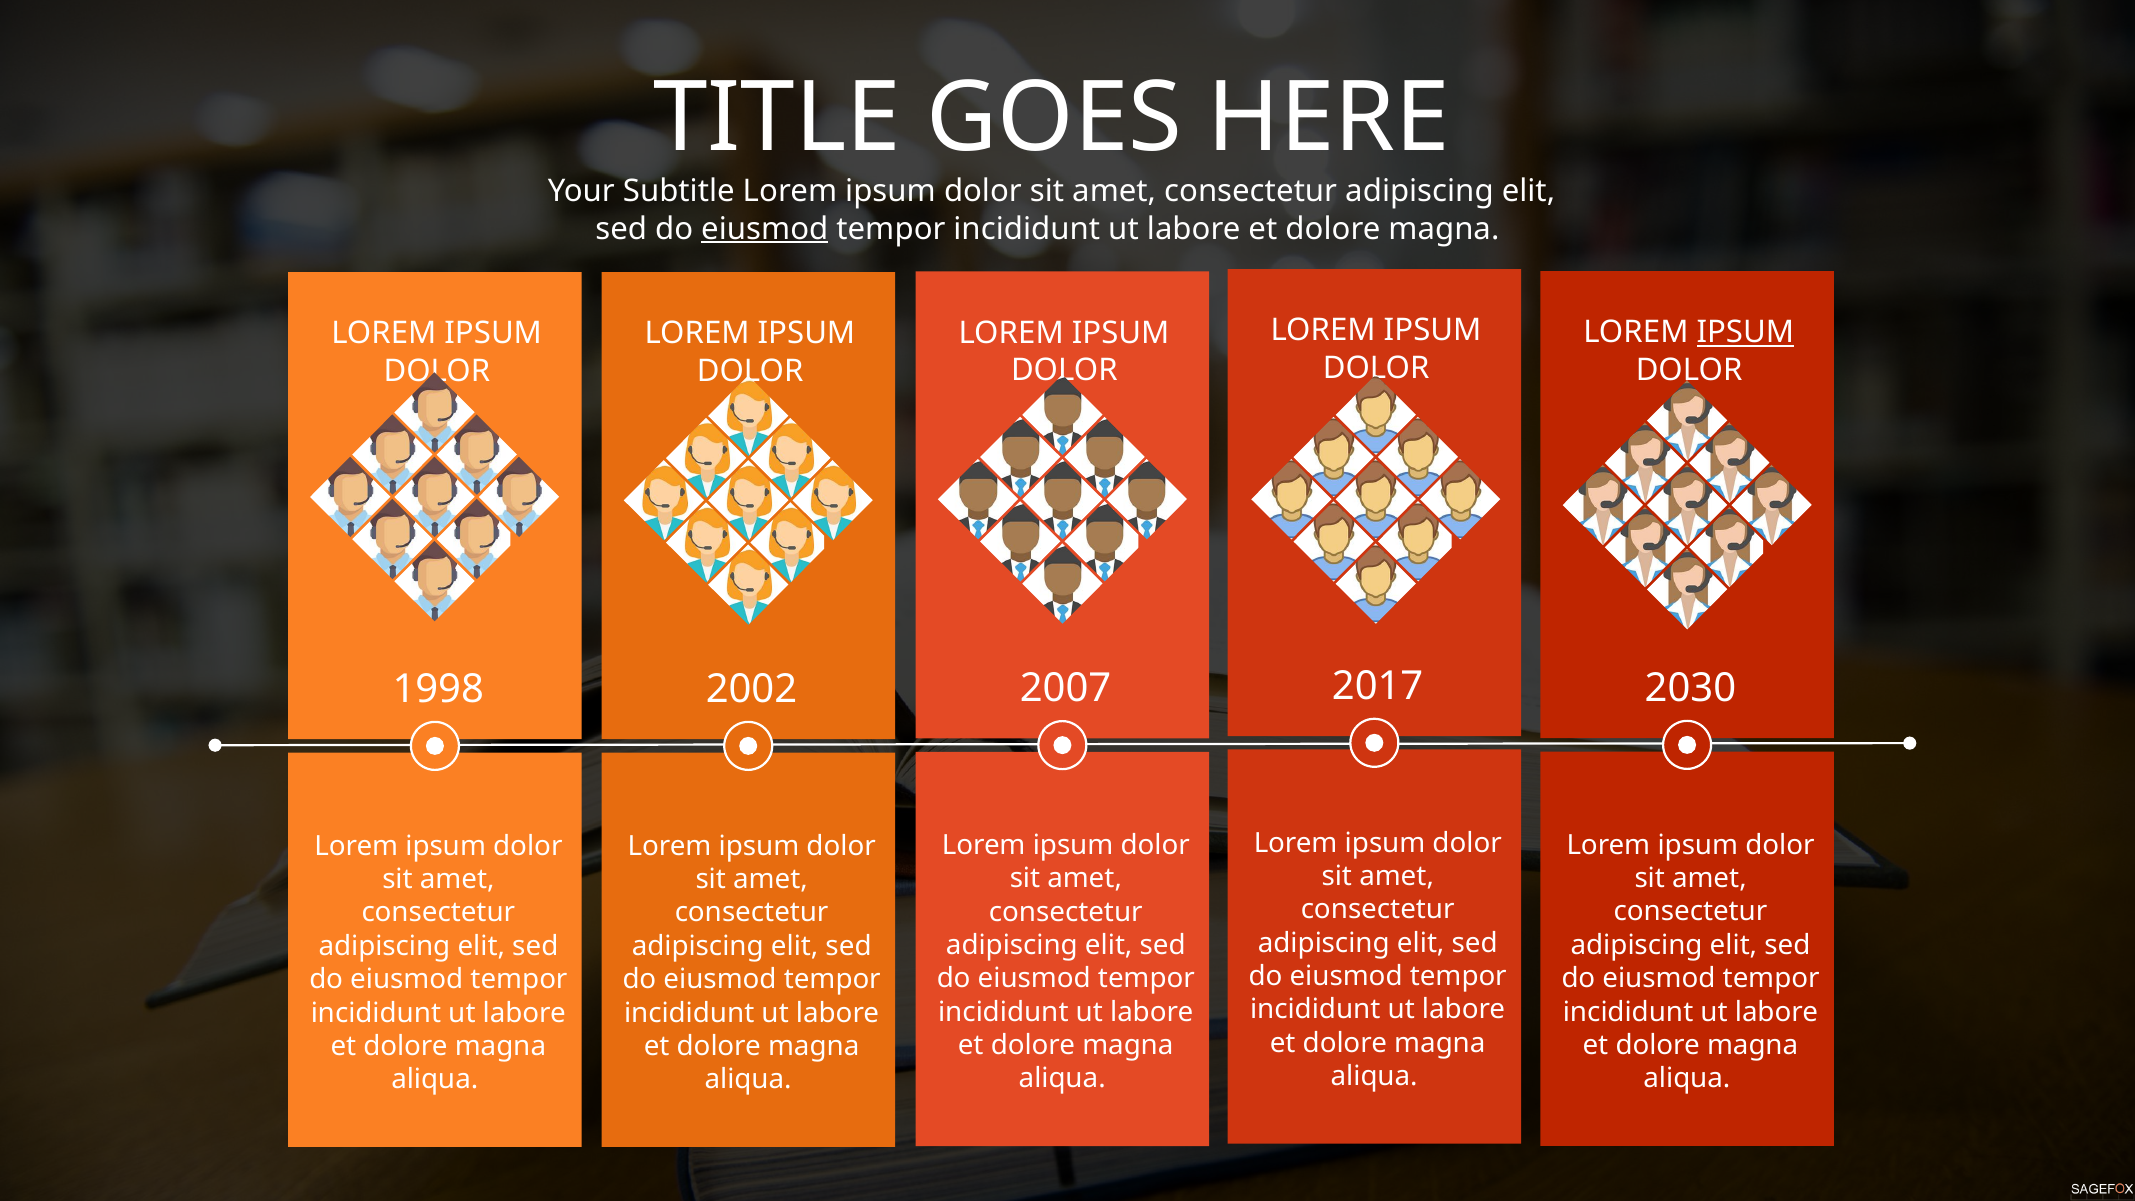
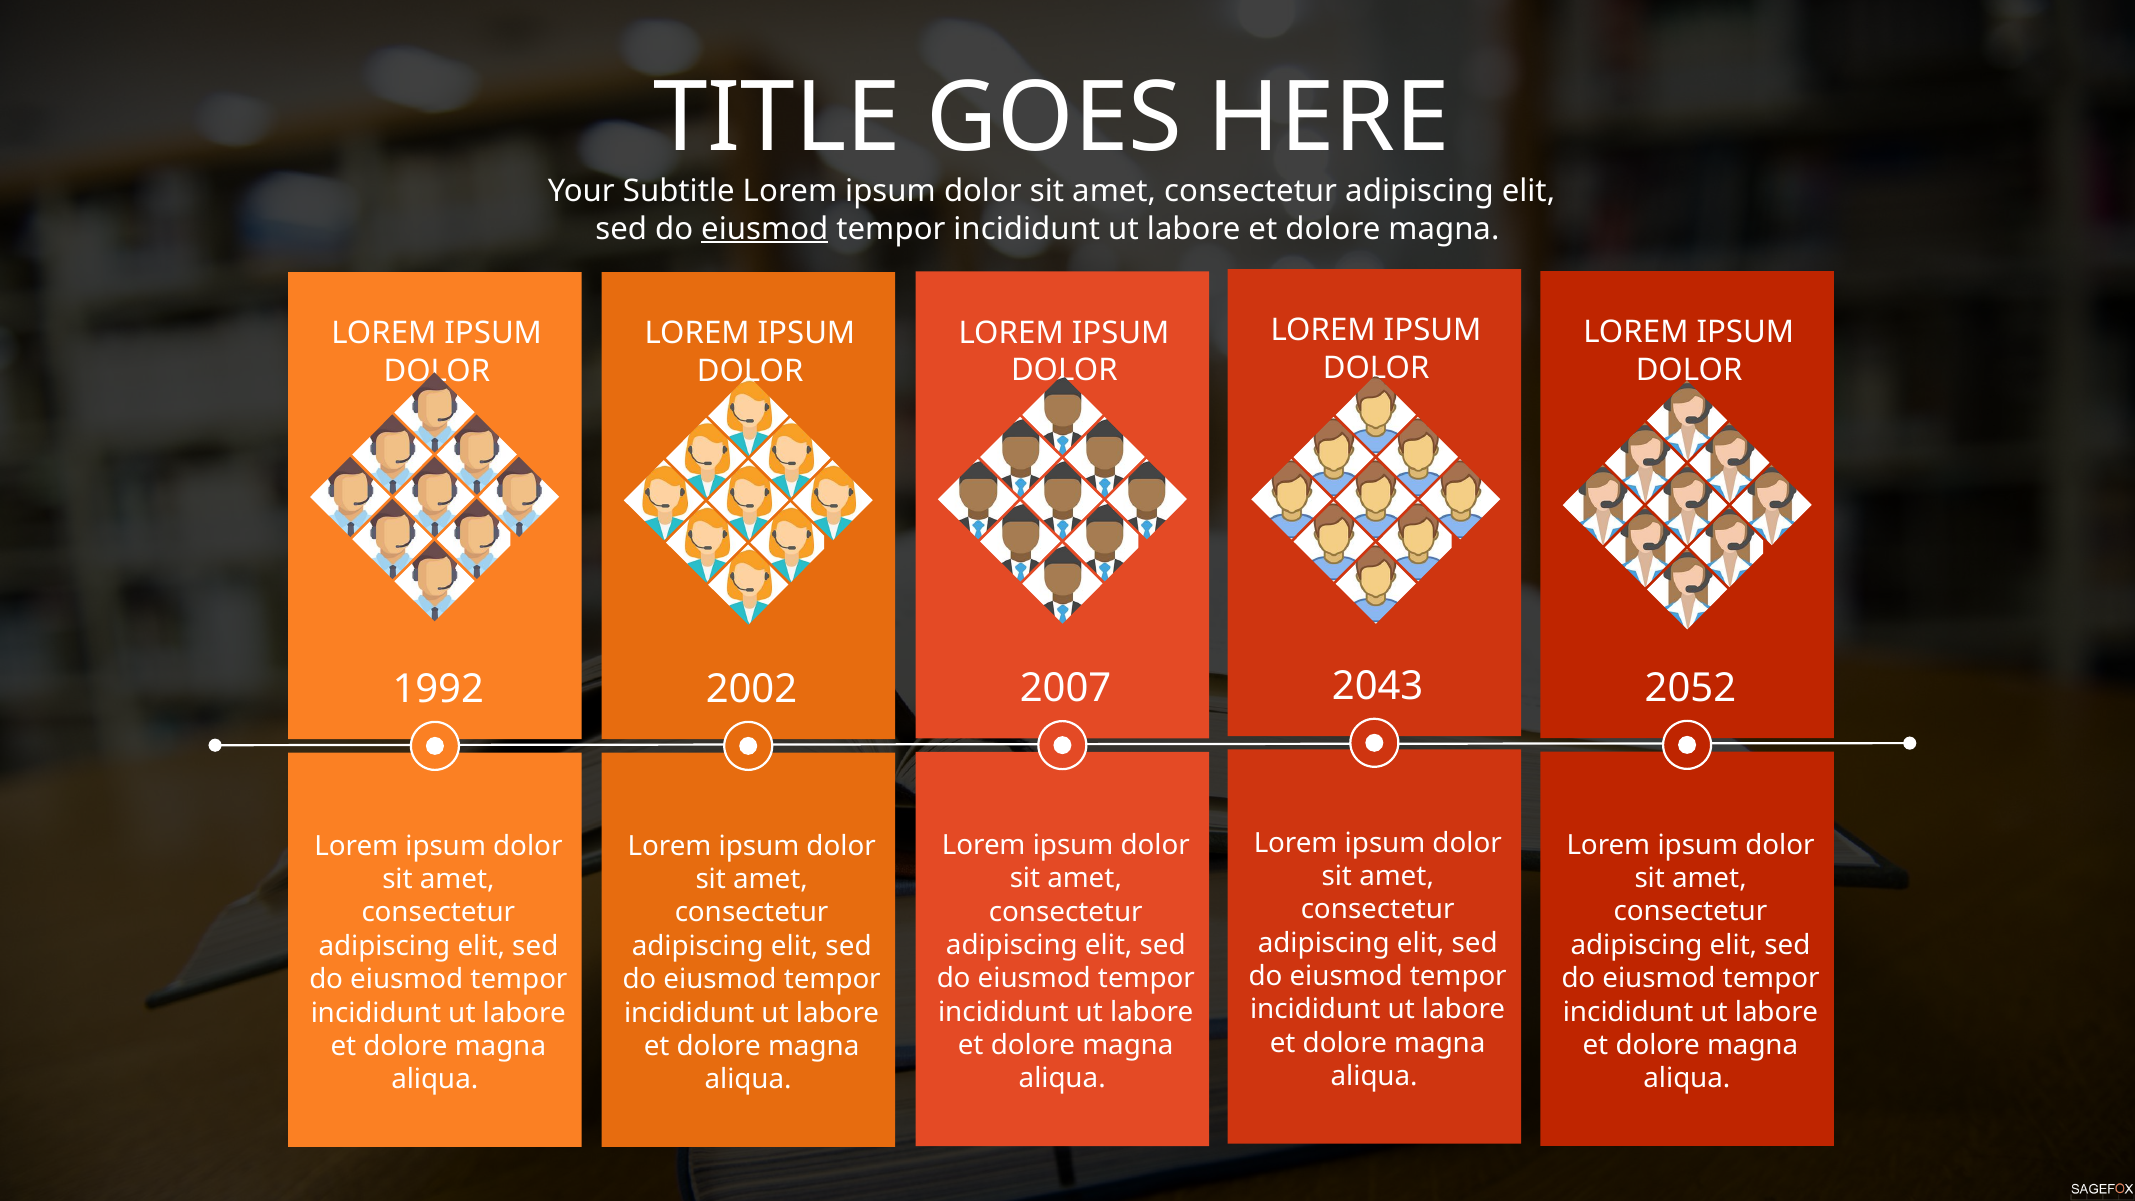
IPSUM at (1745, 333) underline: present -> none
2017: 2017 -> 2043
2030: 2030 -> 2052
1998: 1998 -> 1992
